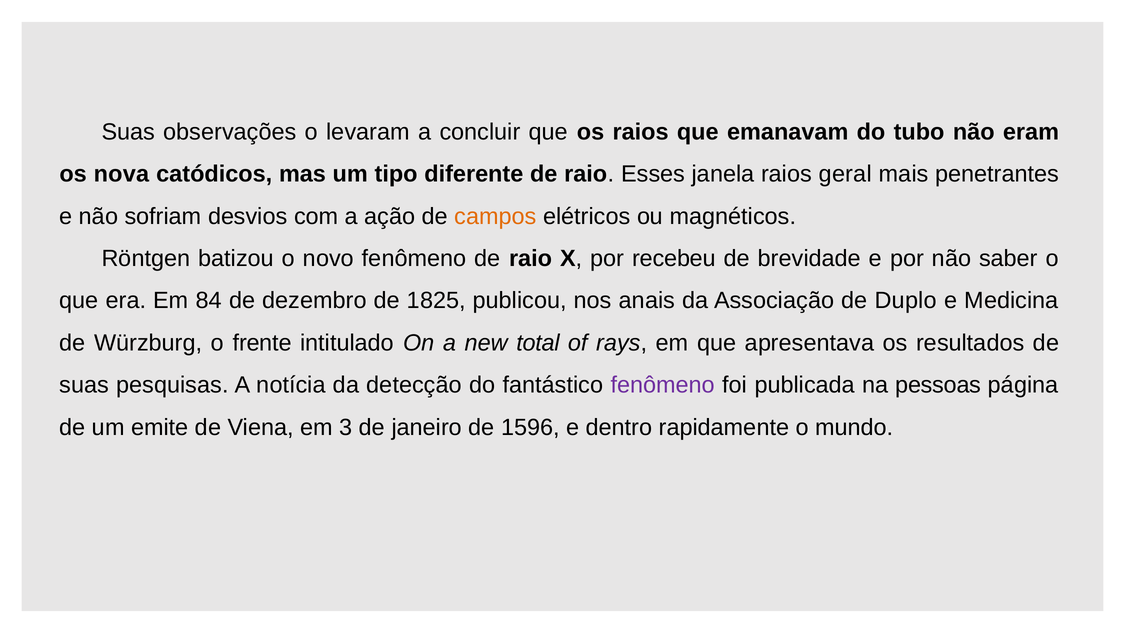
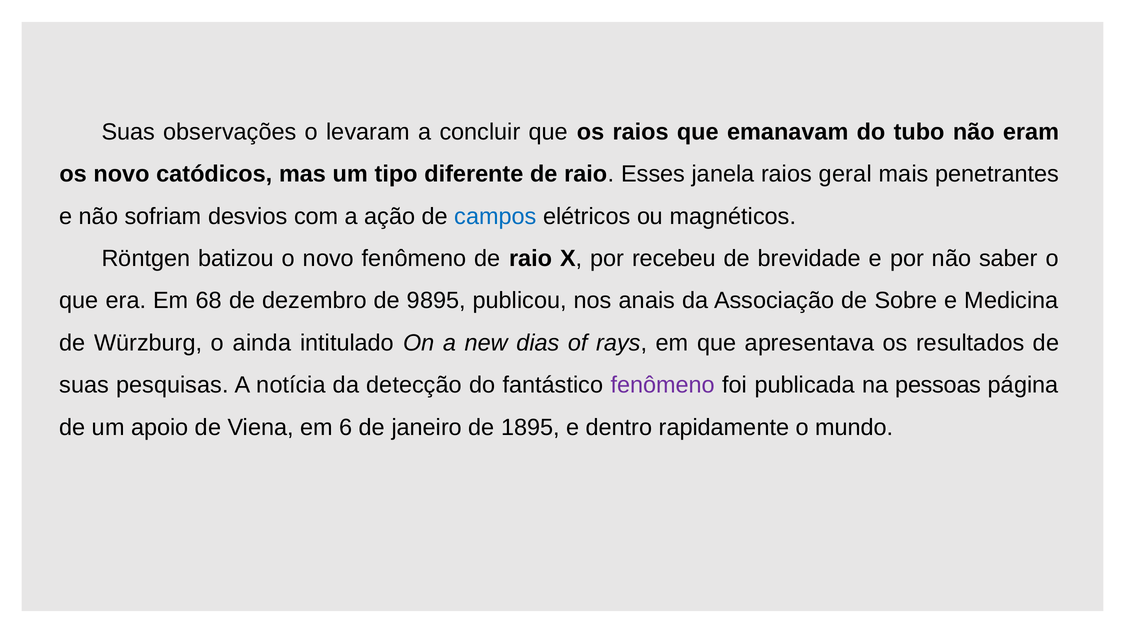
os nova: nova -> novo
campos colour: orange -> blue
84: 84 -> 68
1825: 1825 -> 9895
Duplo: Duplo -> Sobre
frente: frente -> ainda
total: total -> dias
emite: emite -> apoio
3: 3 -> 6
1596: 1596 -> 1895
